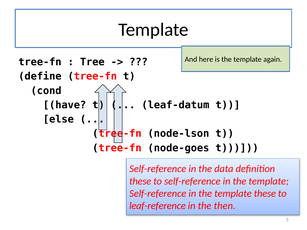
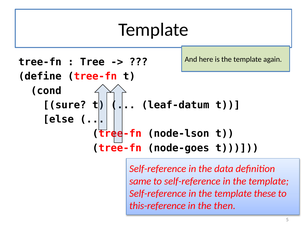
have: have -> sure
these at (140, 181): these -> same
leaf-reference: leaf-reference -> this-reference
